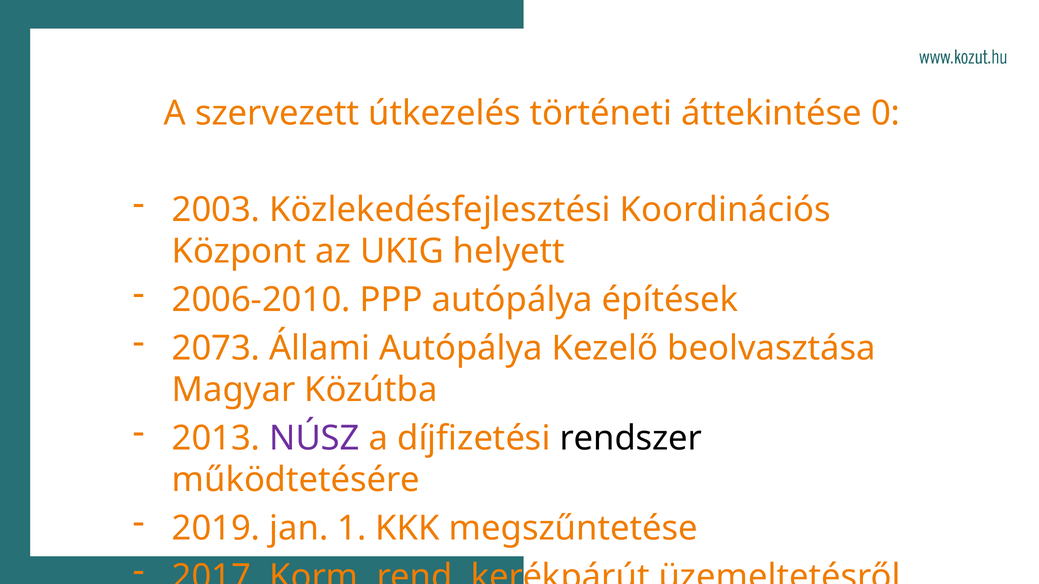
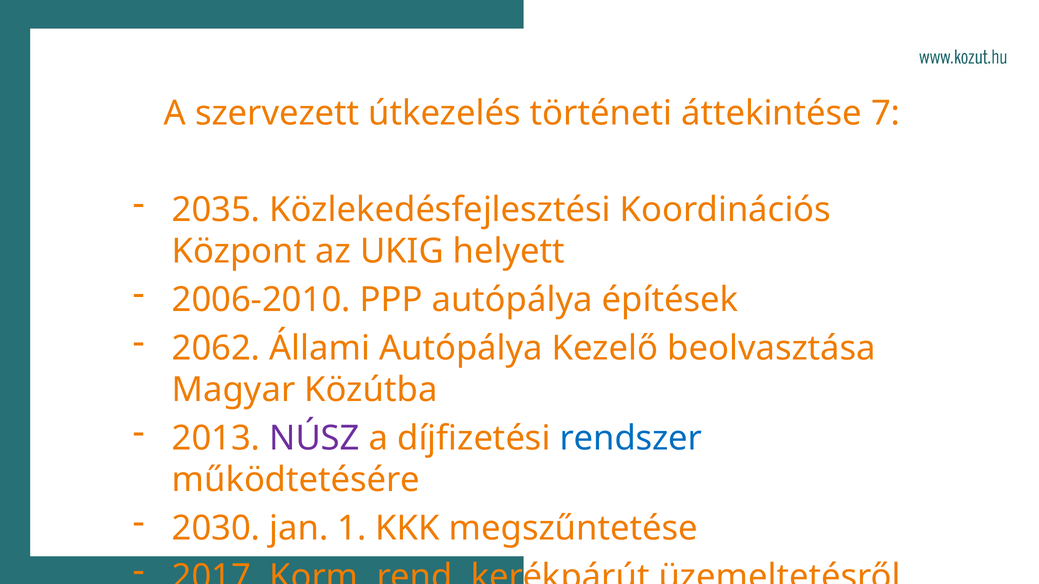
0: 0 -> 7
2003: 2003 -> 2035
2073: 2073 -> 2062
rendszer colour: black -> blue
2019: 2019 -> 2030
